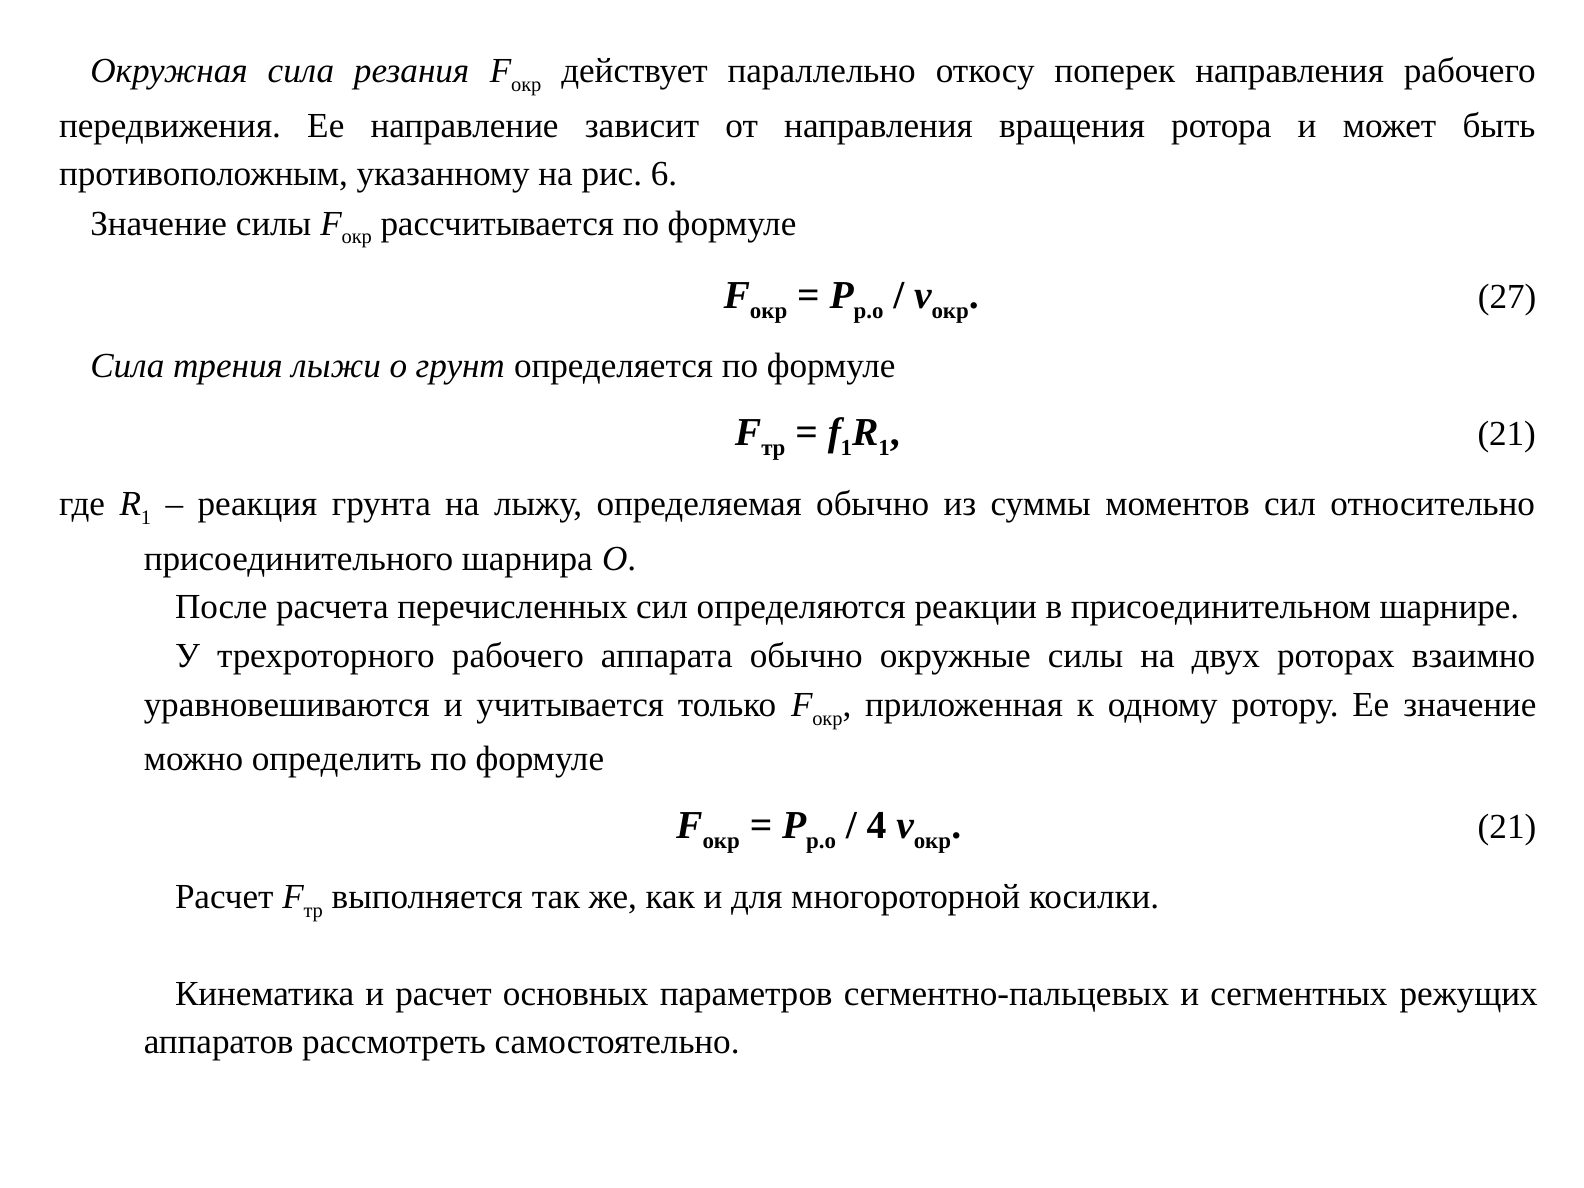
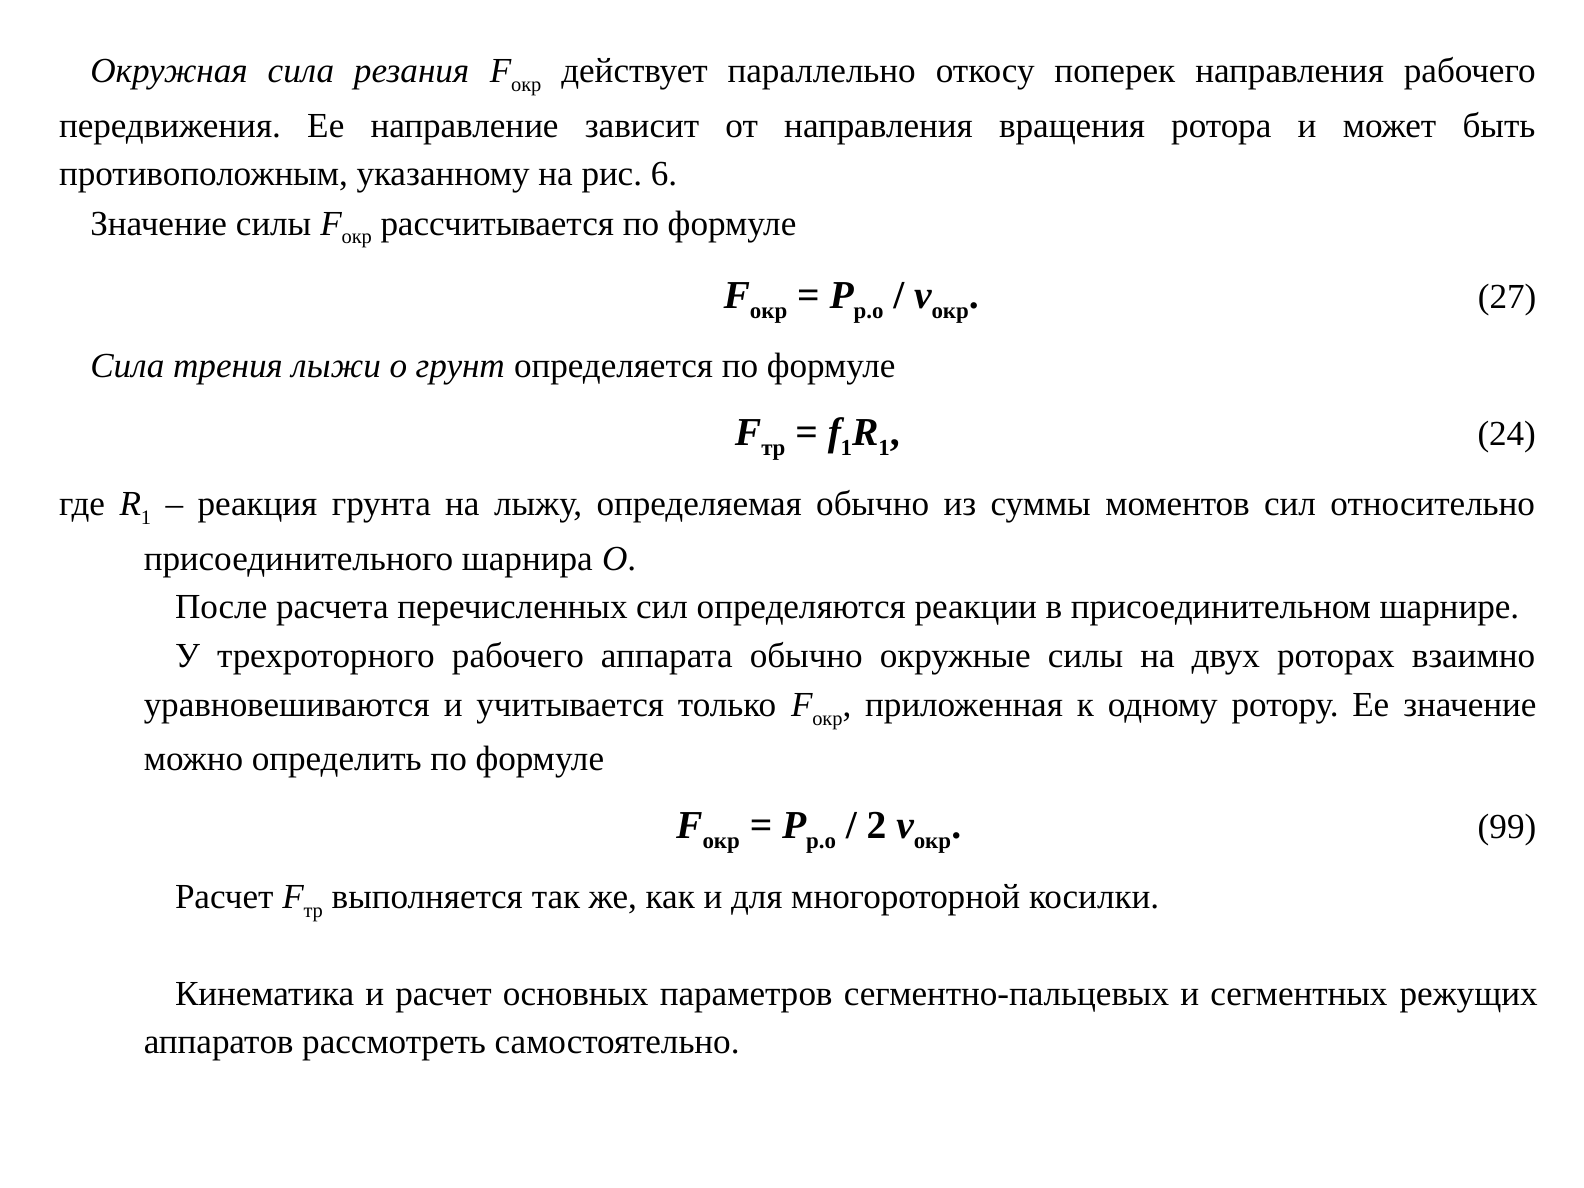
21 at (1507, 434): 21 -> 24
4: 4 -> 2
21 at (1507, 827): 21 -> 99
